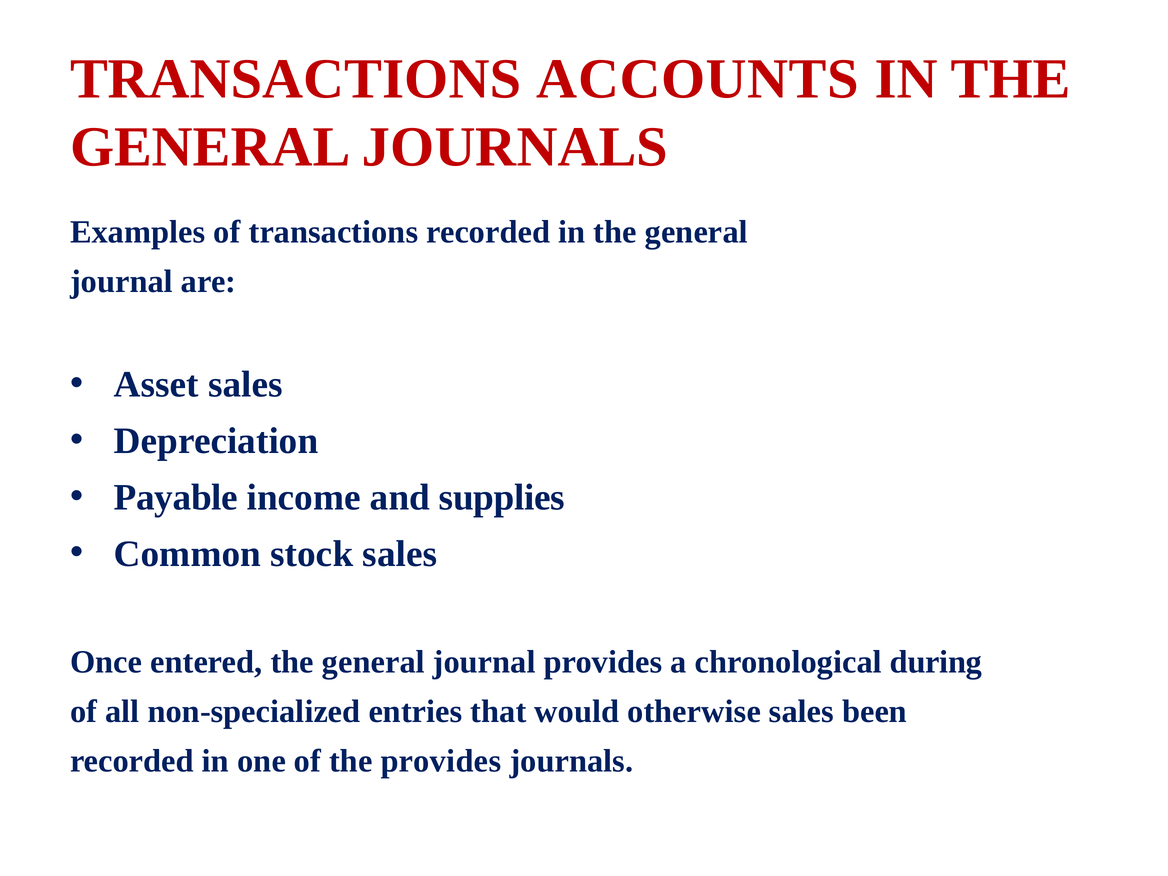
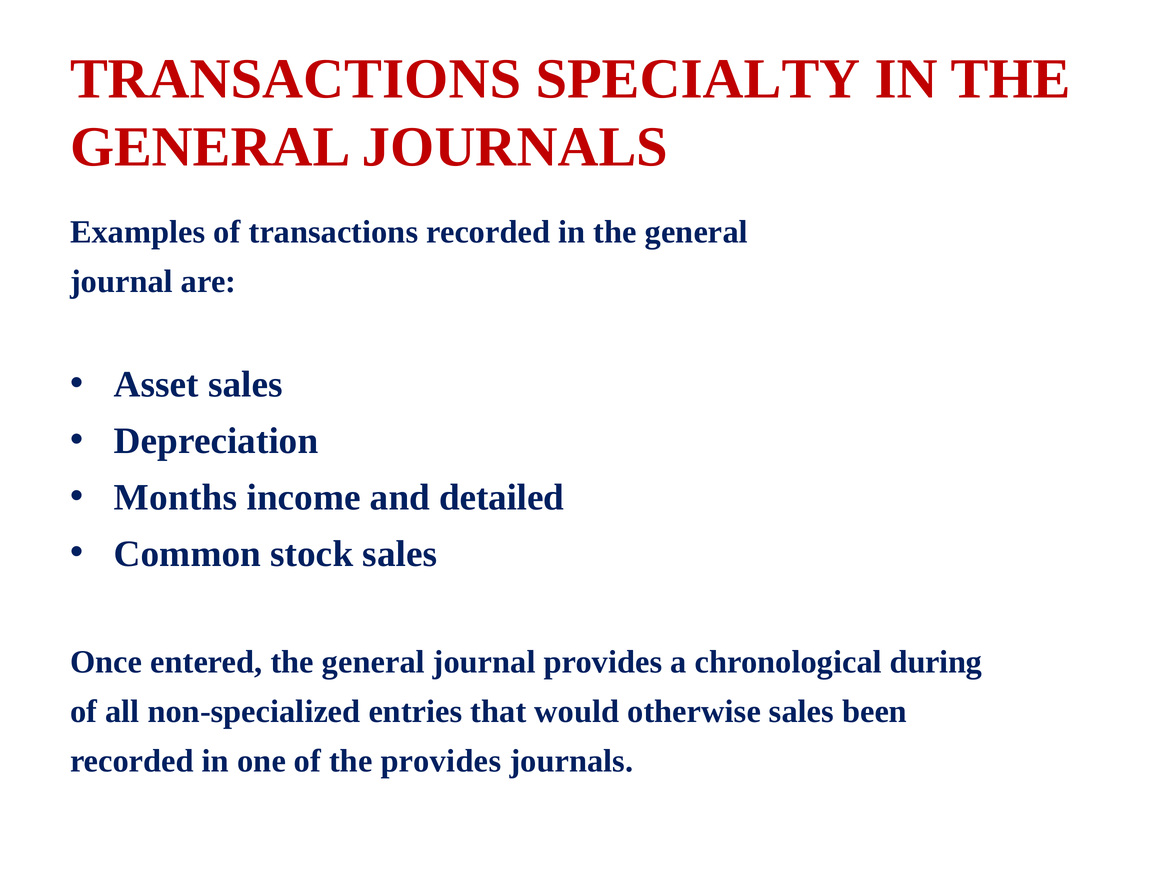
ACCOUNTS: ACCOUNTS -> SPECIALTY
Payable: Payable -> Months
supplies: supplies -> detailed
